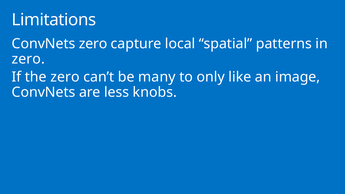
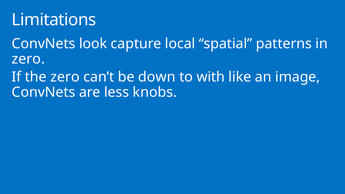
ConvNets zero: zero -> look
many: many -> down
only: only -> with
